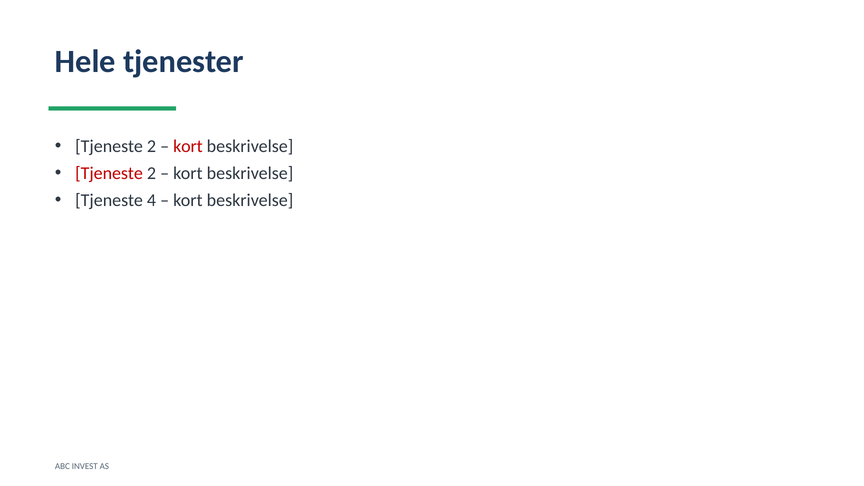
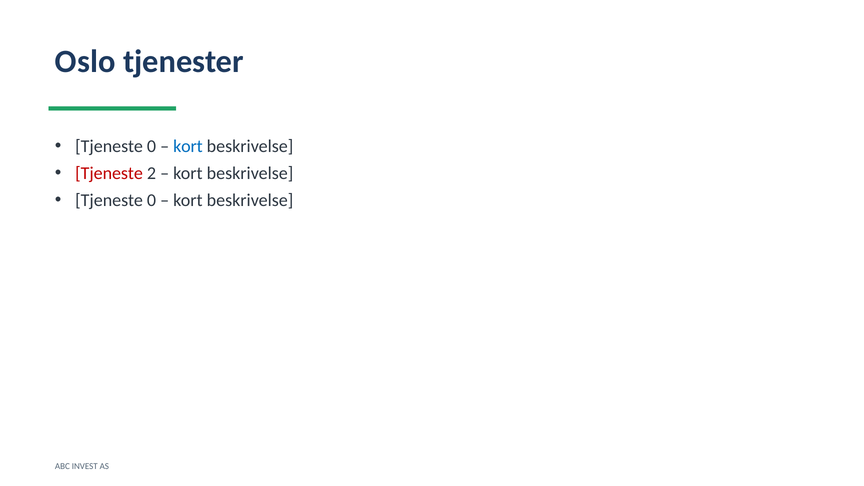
Hele: Hele -> Oslo
2 at (151, 146): 2 -> 0
kort at (188, 146) colour: red -> blue
4 at (151, 200): 4 -> 0
